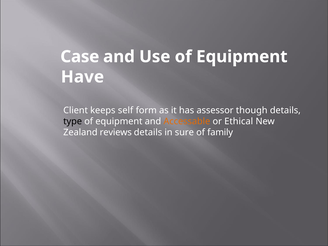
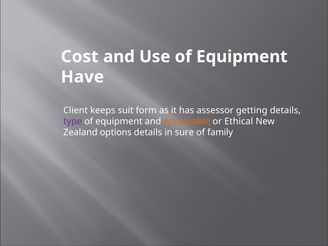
Case: Case -> Cost
self: self -> suit
though: though -> getting
type colour: black -> purple
reviews: reviews -> options
